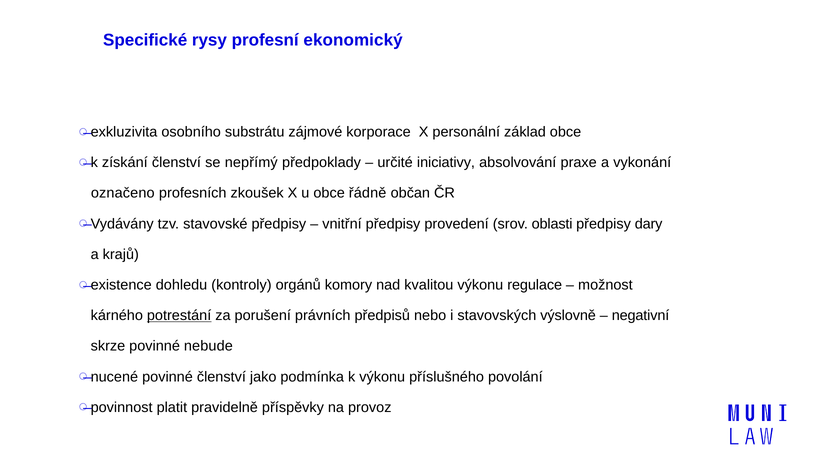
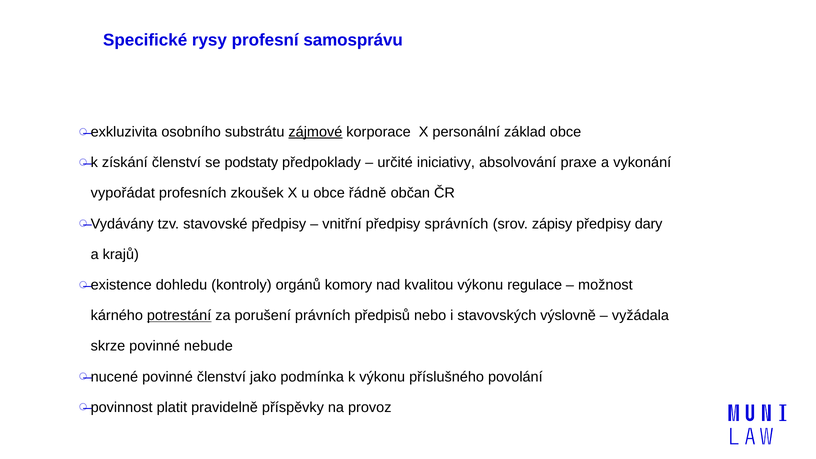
ekonomický: ekonomický -> samosprávu
zájmové underline: none -> present
nepřímý: nepřímý -> podstaty
označeno: označeno -> vypořádat
provedení: provedení -> správních
oblasti: oblasti -> zápisy
negativní: negativní -> vyžádala
